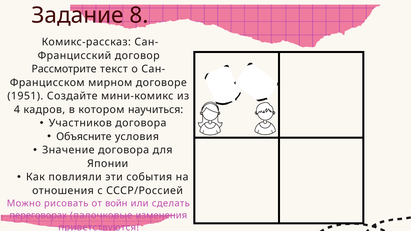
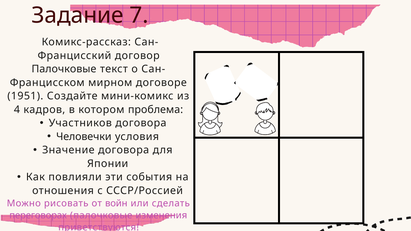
8: 8 -> 7
Рассмотрите at (64, 69): Рассмотрите -> Палочковые
научиться: научиться -> проблема
Объясните: Объясните -> Человечки
